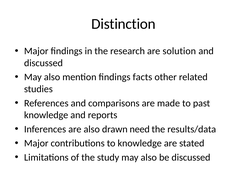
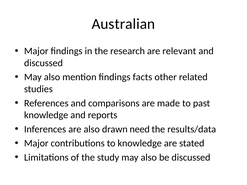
Distinction: Distinction -> Australian
solution: solution -> relevant
